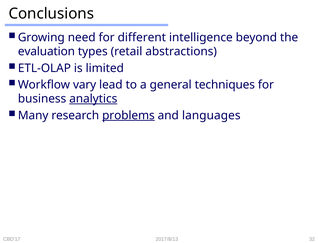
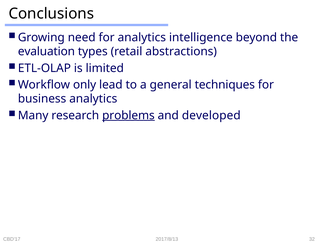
for different: different -> analytics
vary: vary -> only
analytics at (93, 99) underline: present -> none
languages: languages -> developed
